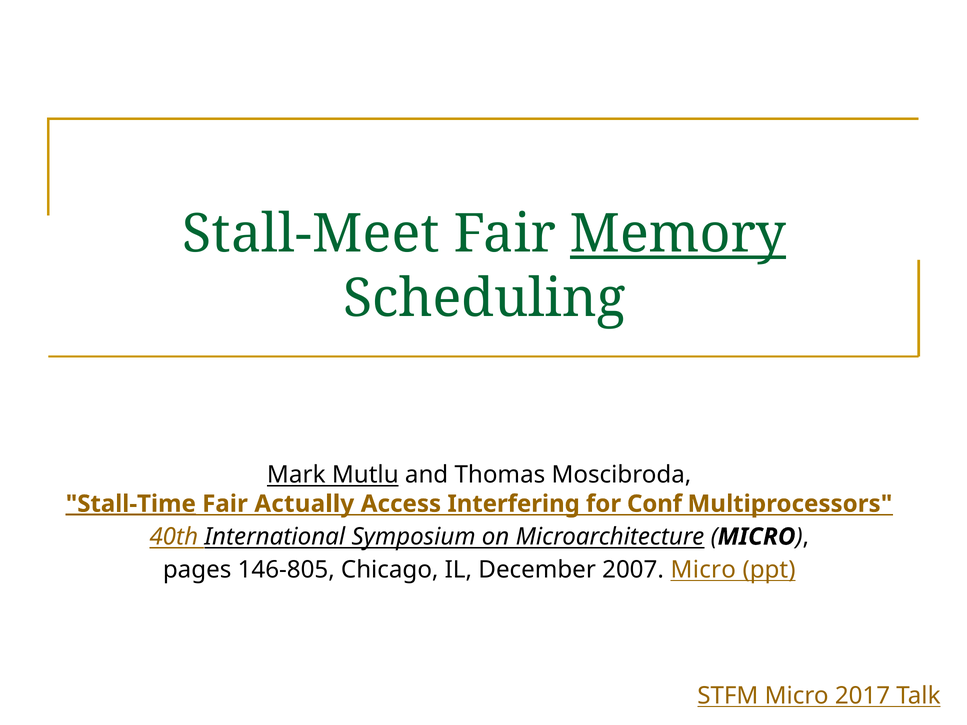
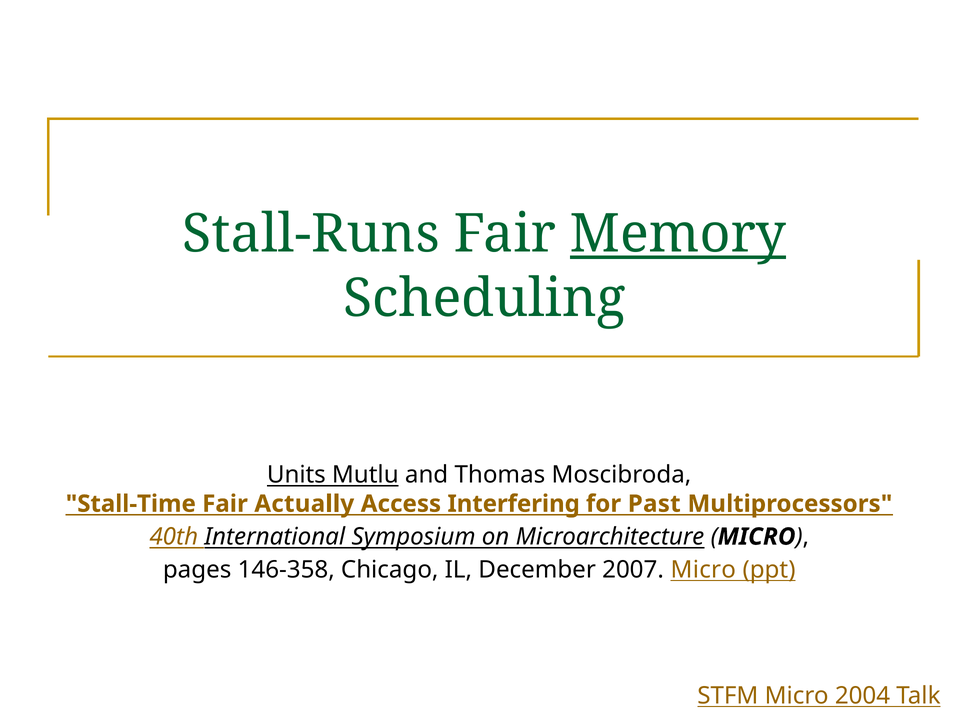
Stall-Meet: Stall-Meet -> Stall-Runs
Mark: Mark -> Units
Stall-Time underline: present -> none
Conf: Conf -> Past
146-805: 146-805 -> 146-358
2017: 2017 -> 2004
